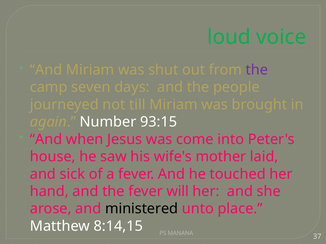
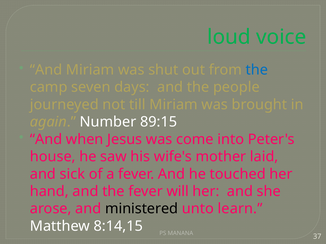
the at (257, 70) colour: purple -> blue
93:15: 93:15 -> 89:15
place: place -> learn
